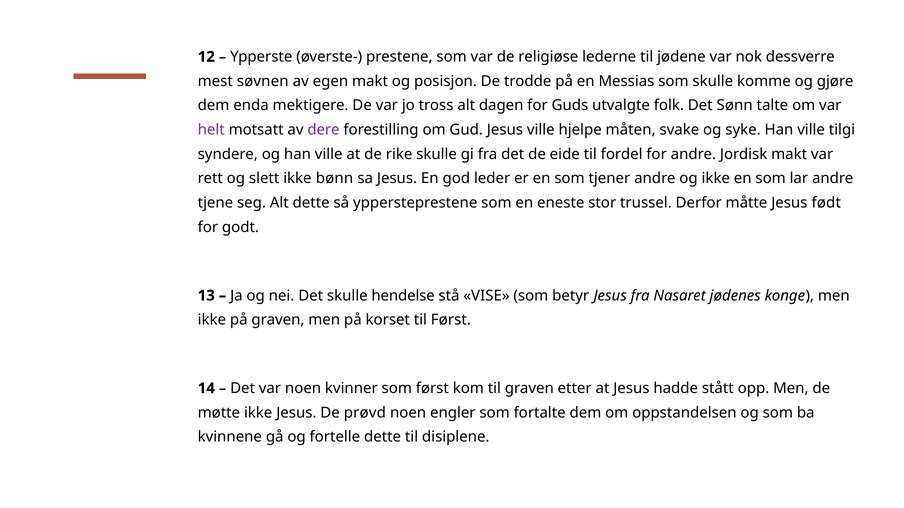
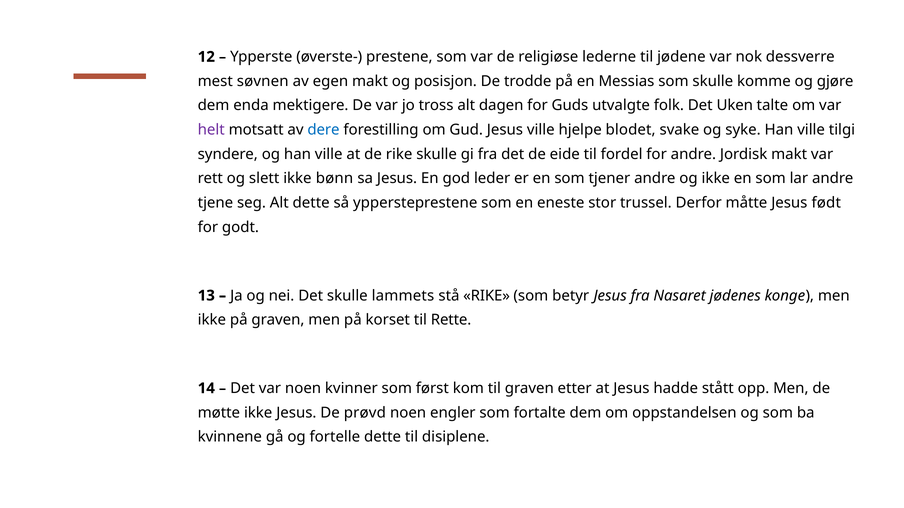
Sønn: Sønn -> Uken
dere colour: purple -> blue
måten: måten -> blodet
hendelse: hendelse -> lammets
stå VISE: VISE -> RIKE
til Først: Først -> Rette
